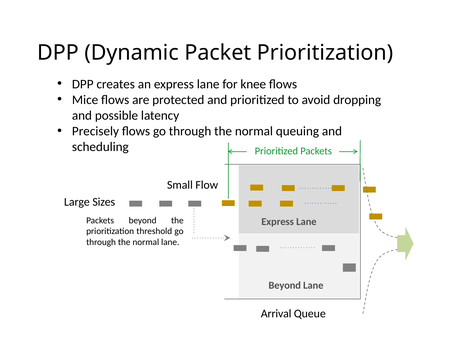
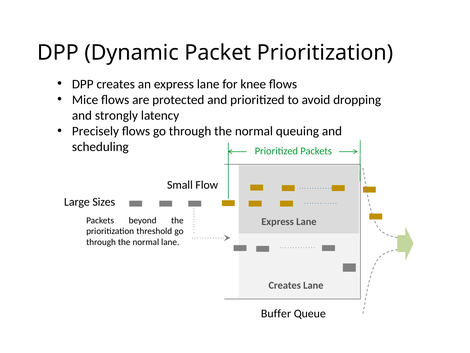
possible: possible -> strongly
Beyond at (285, 285): Beyond -> Creates
Arrival: Arrival -> Buffer
